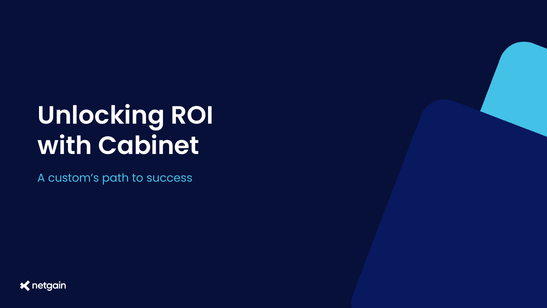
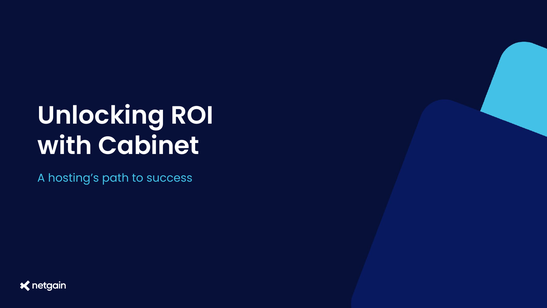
custom’s: custom’s -> hosting’s
